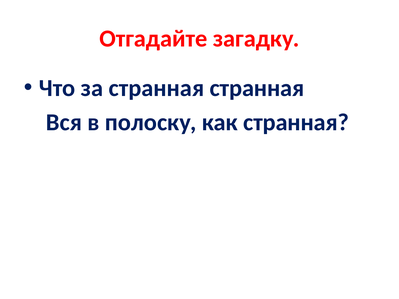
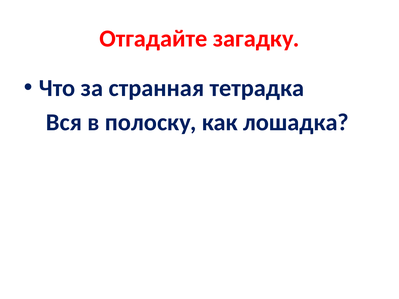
странная странная: странная -> тетрадка
как странная: странная -> лошадка
